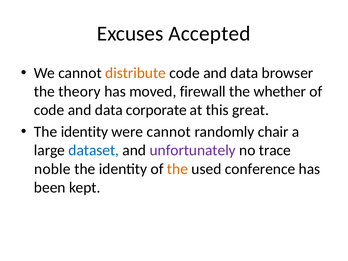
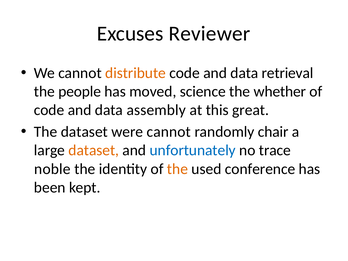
Accepted: Accepted -> Reviewer
browser: browser -> retrieval
theory: theory -> people
firewall: firewall -> science
corporate: corporate -> assembly
identity at (84, 132): identity -> dataset
dataset at (94, 150) colour: blue -> orange
unfortunately colour: purple -> blue
